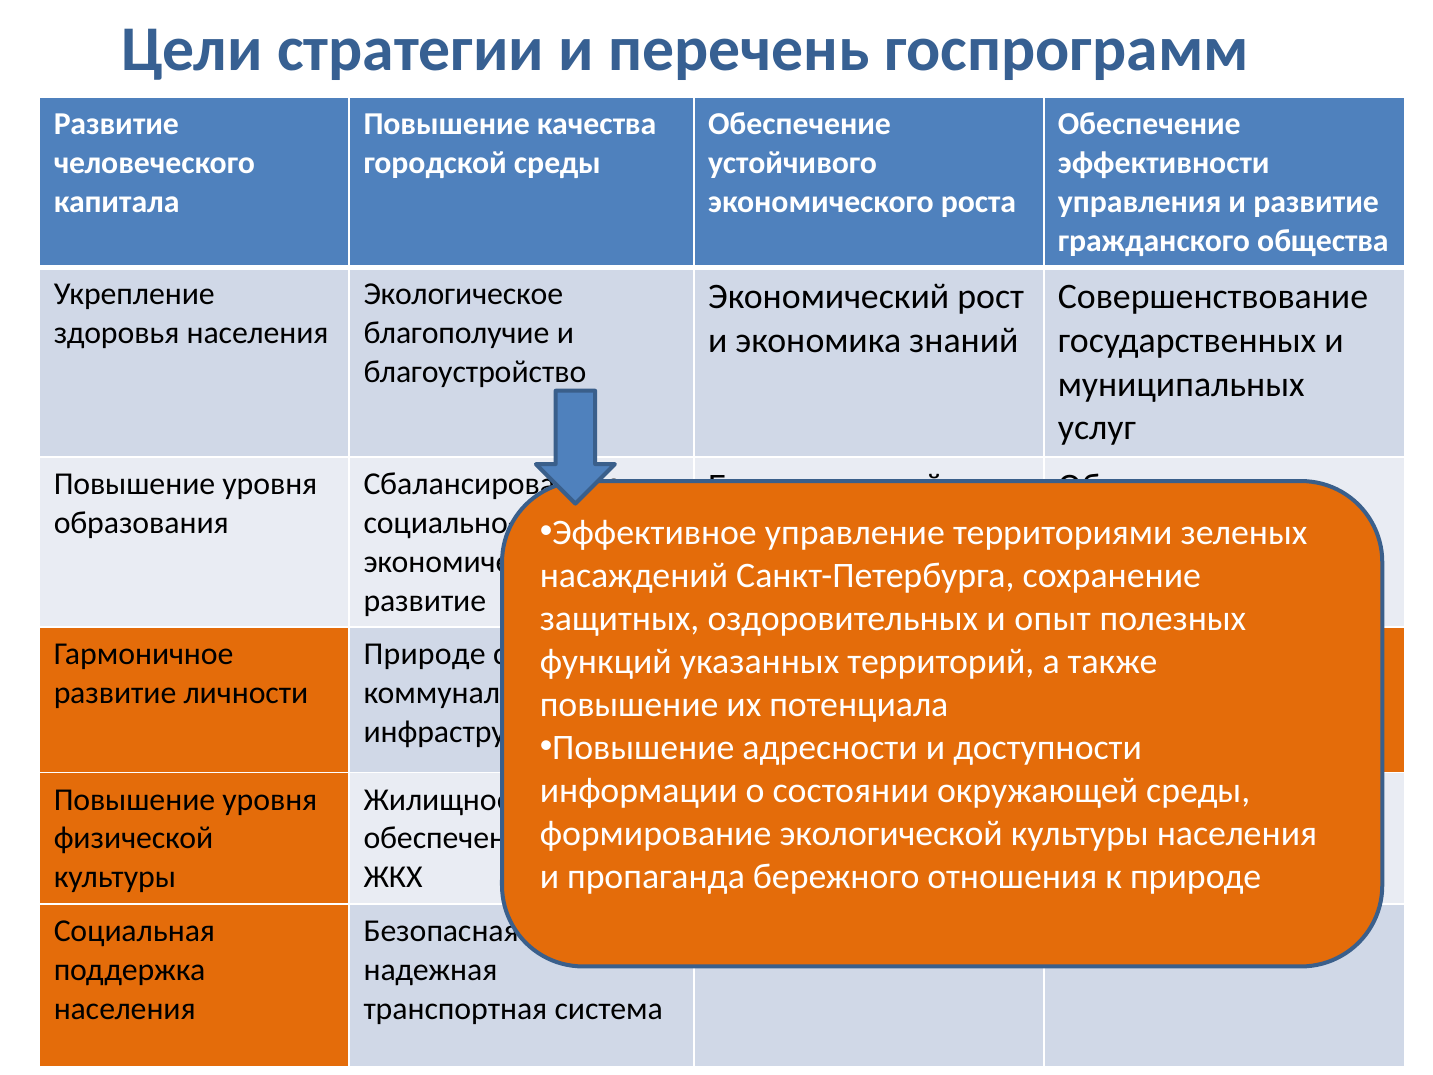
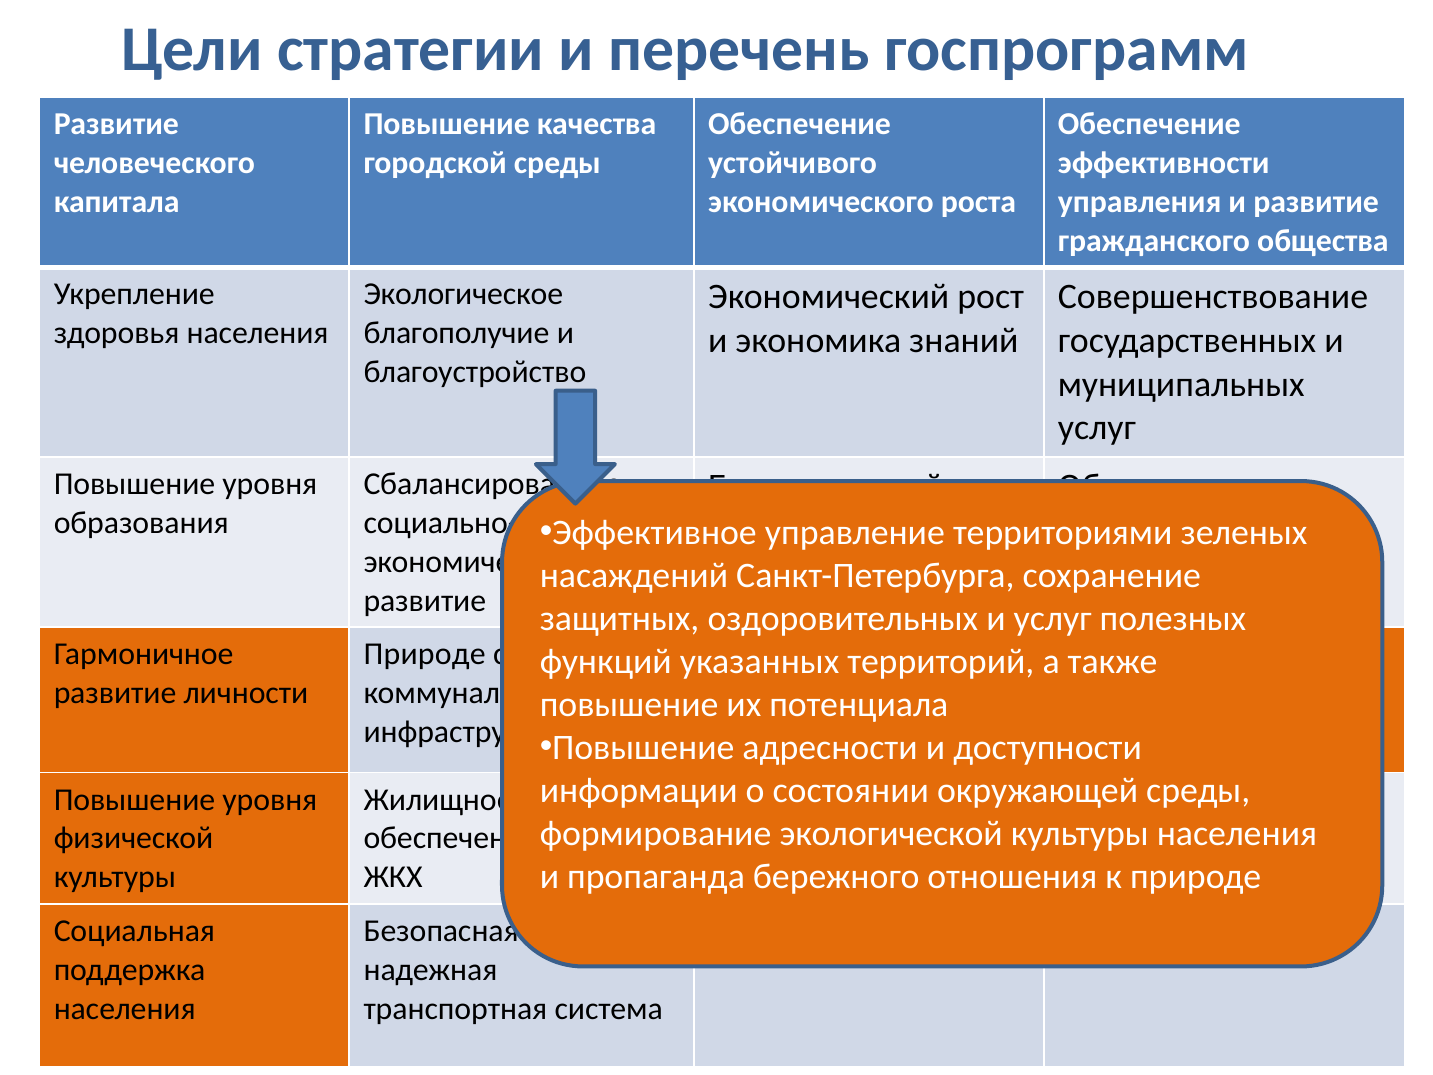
и опыт: опыт -> услуг
